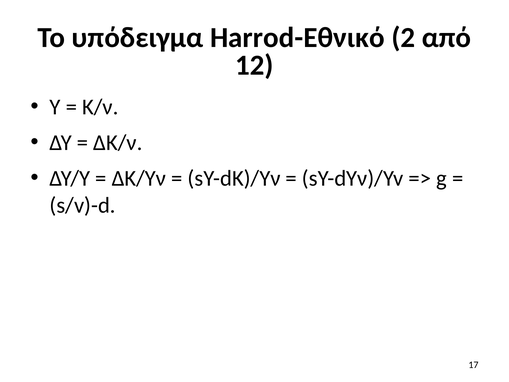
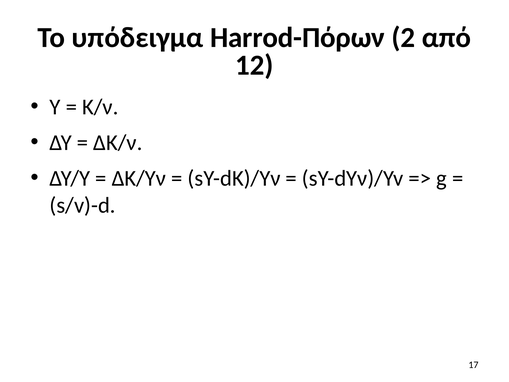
Harrod-Εθνικό: Harrod-Εθνικό -> Harrod-Πόρων
